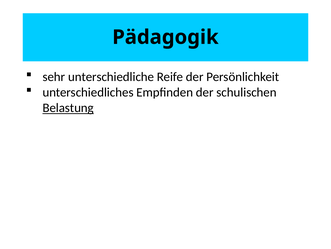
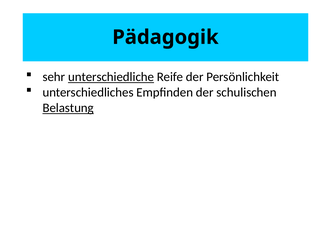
unterschiedliche underline: none -> present
